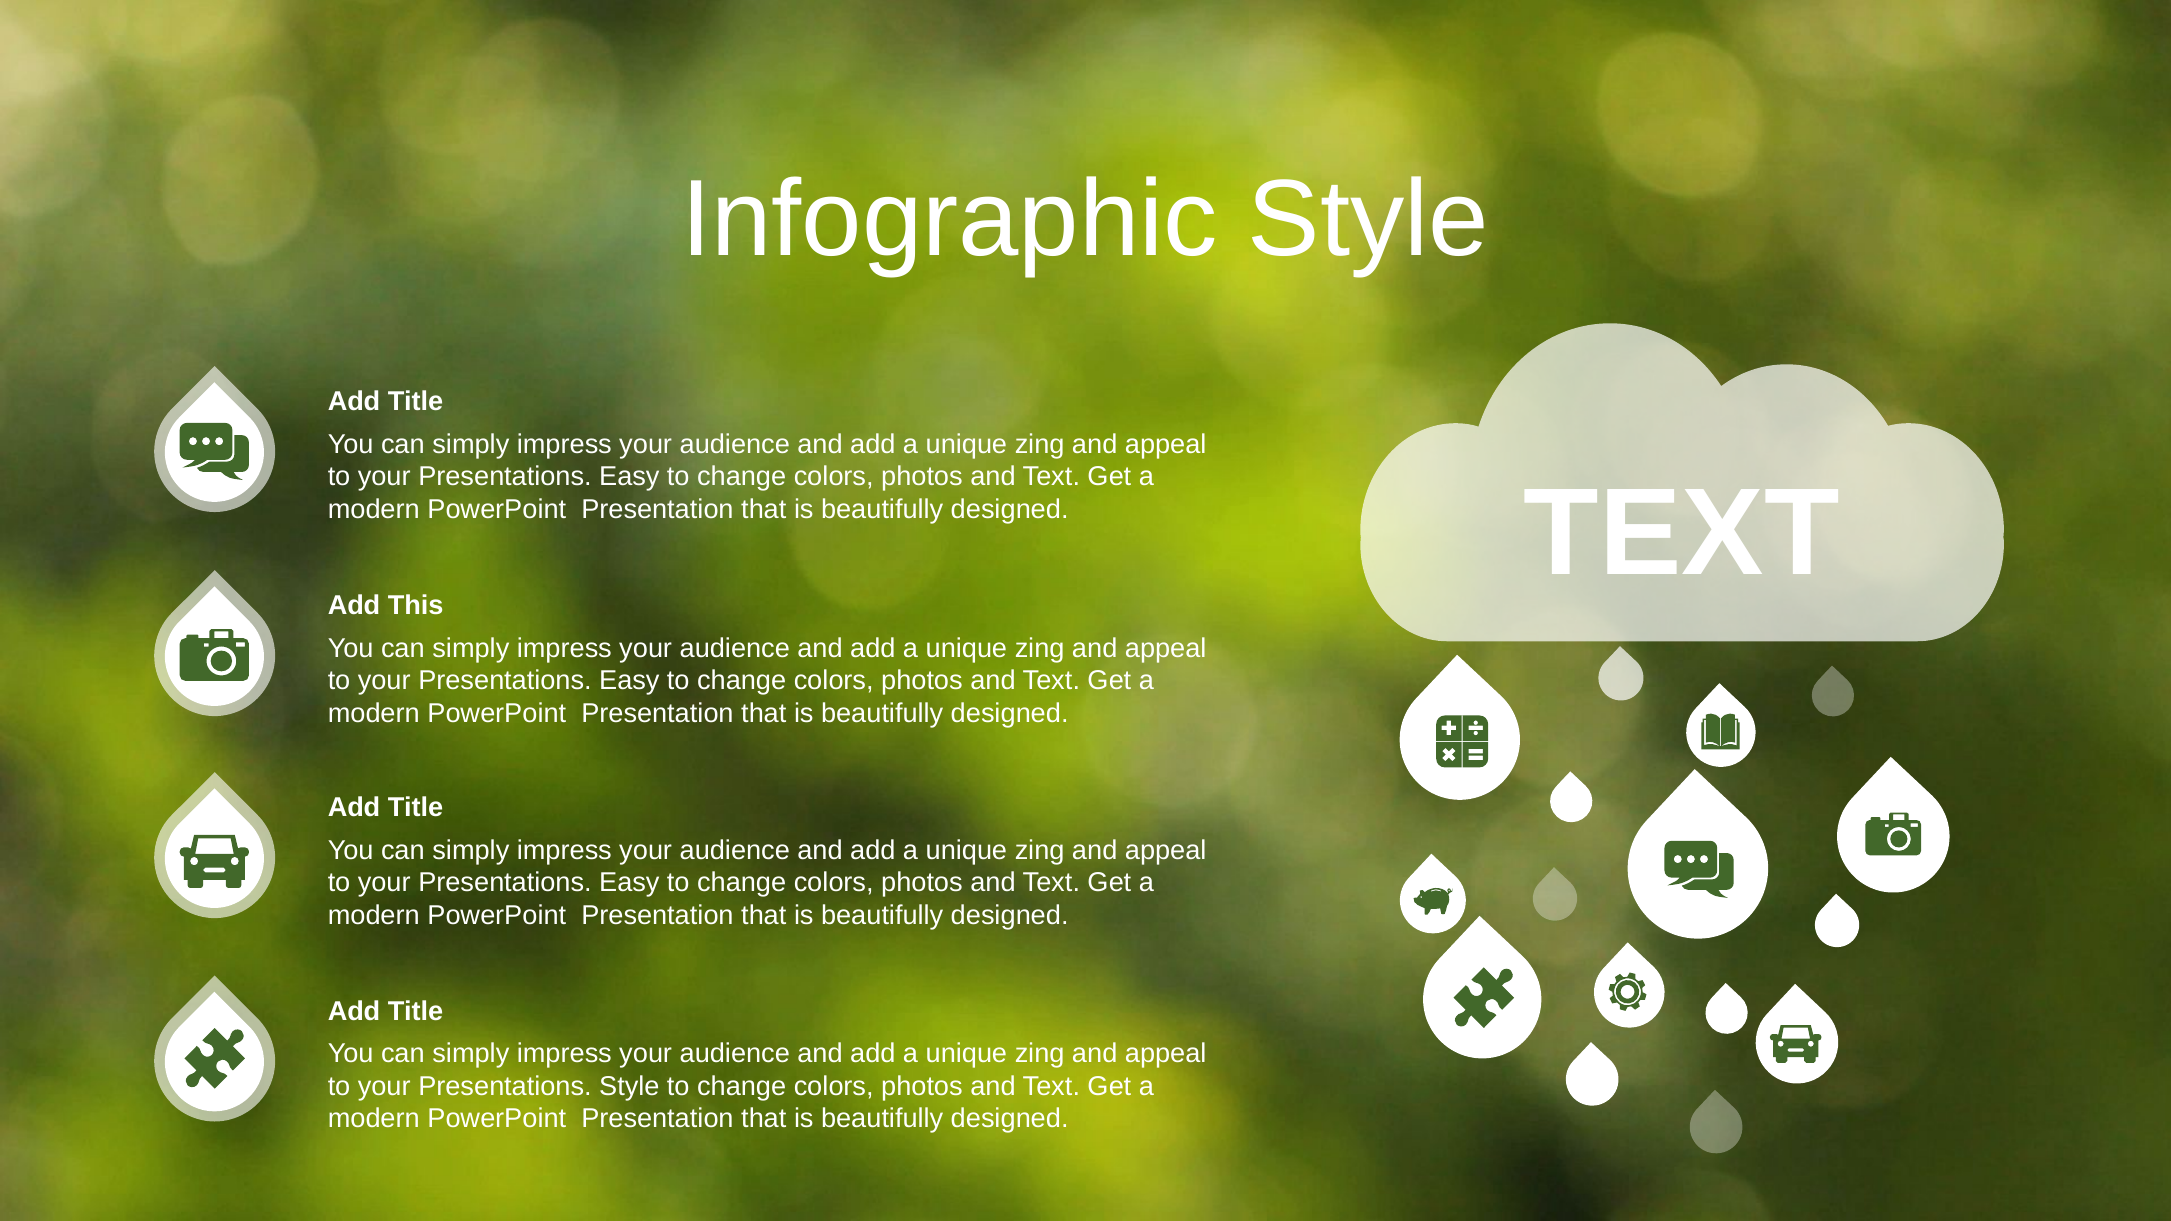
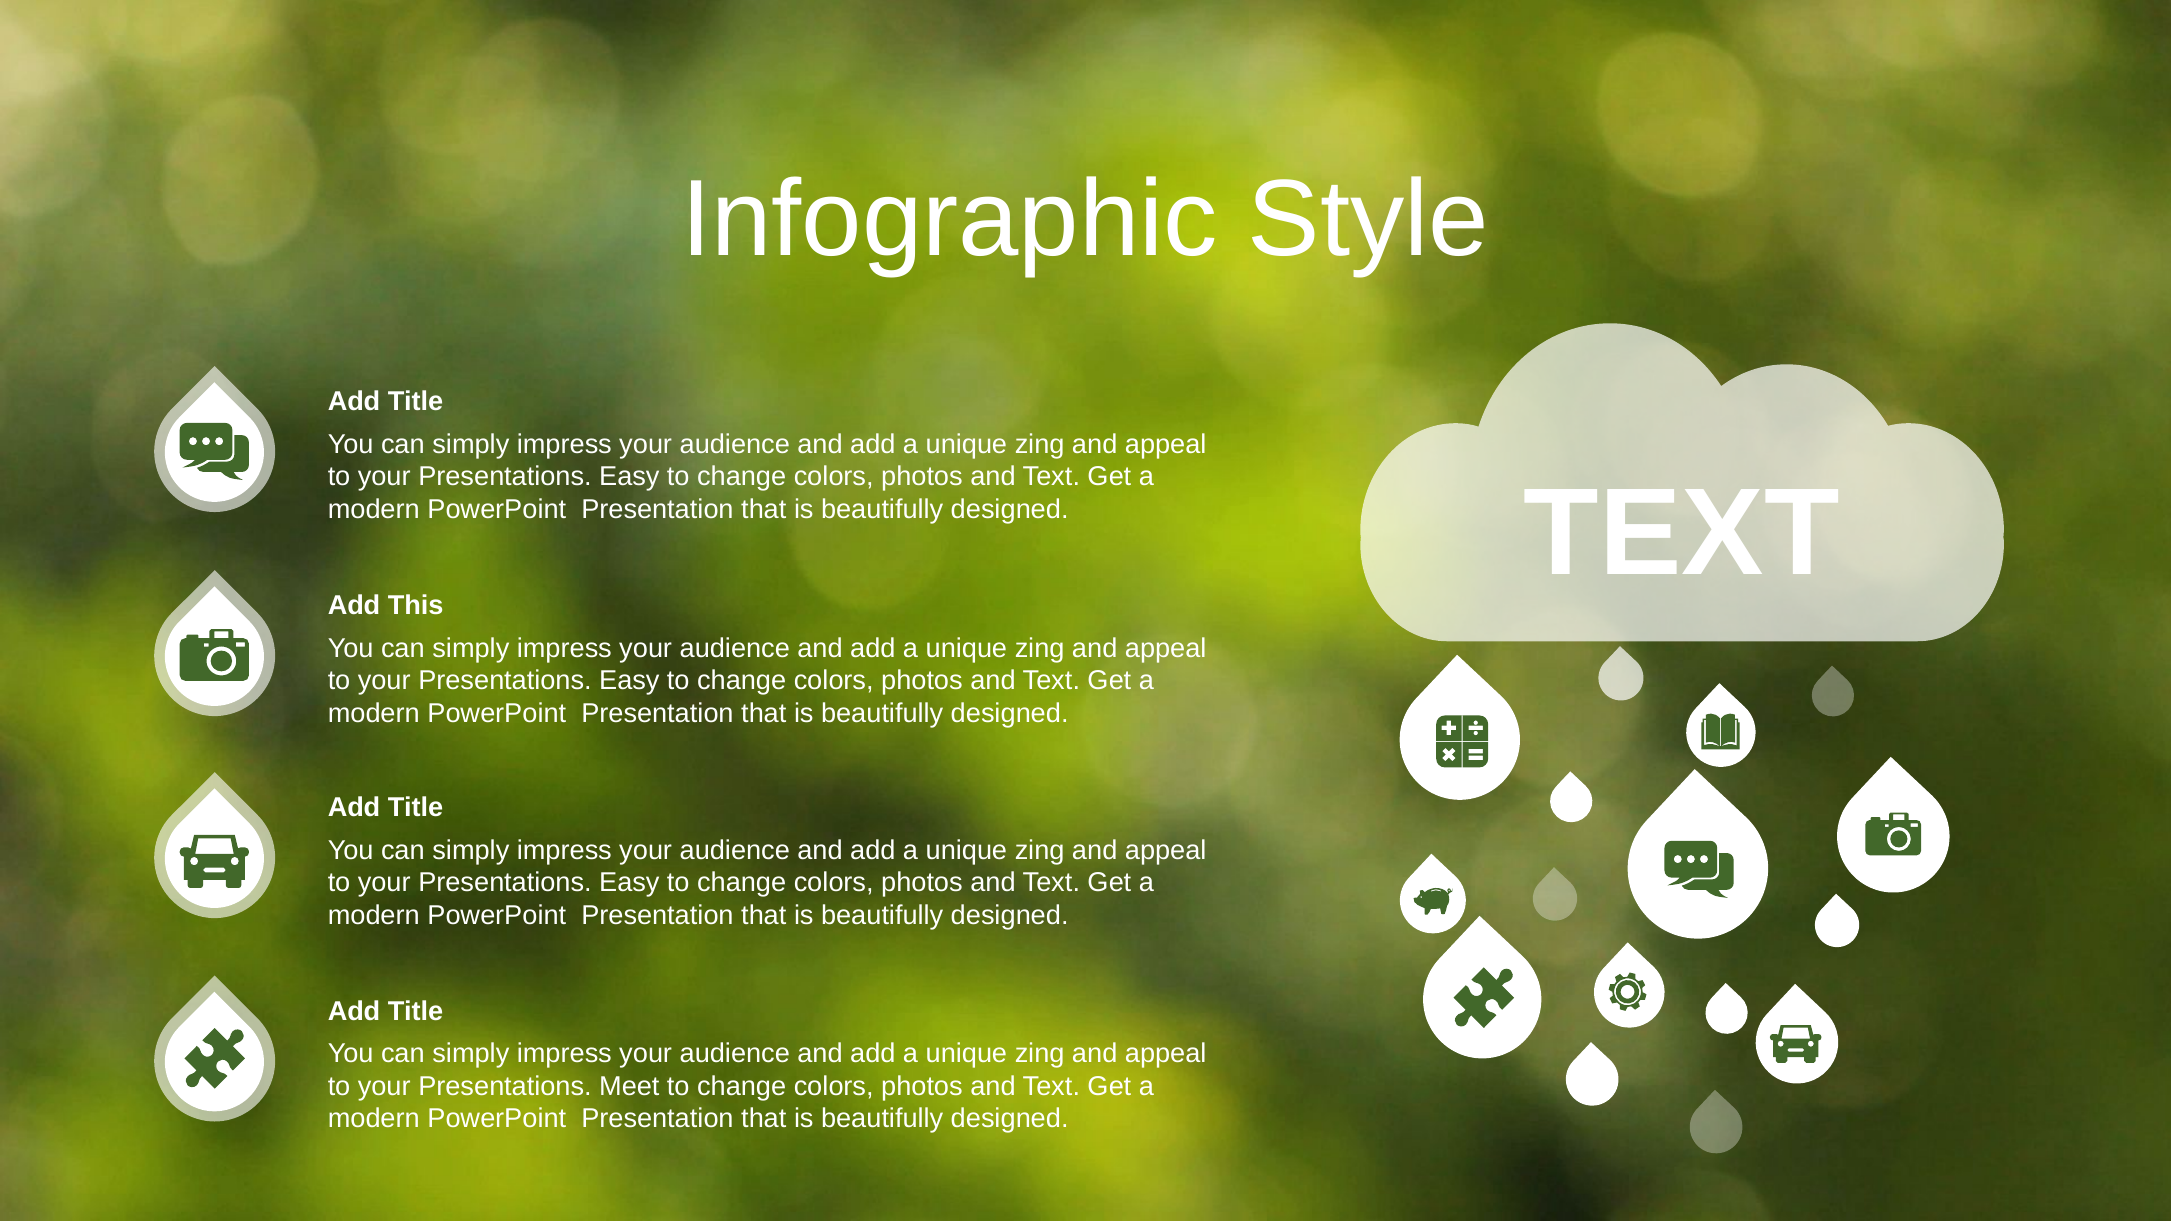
Presentations Style: Style -> Meet
